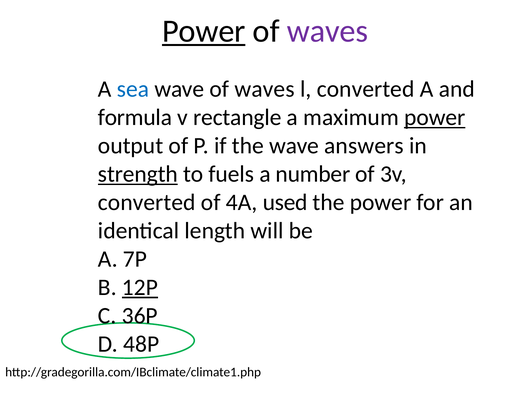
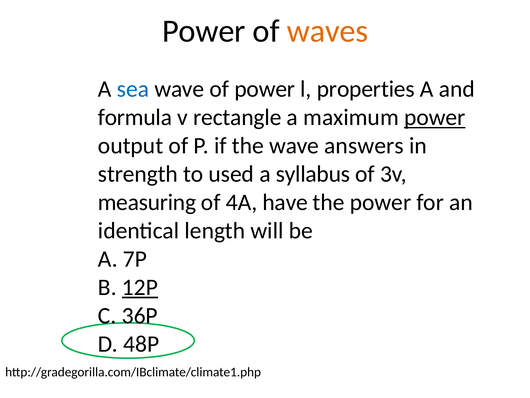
Power at (204, 31) underline: present -> none
waves at (328, 31) colour: purple -> orange
wave of waves: waves -> power
l converted: converted -> properties
strength underline: present -> none
fuels: fuels -> used
number: number -> syllabus
converted at (147, 202): converted -> measuring
used: used -> have
